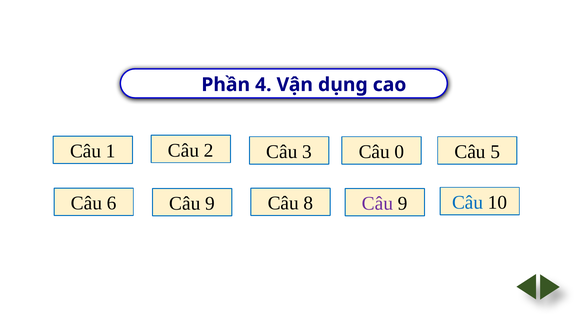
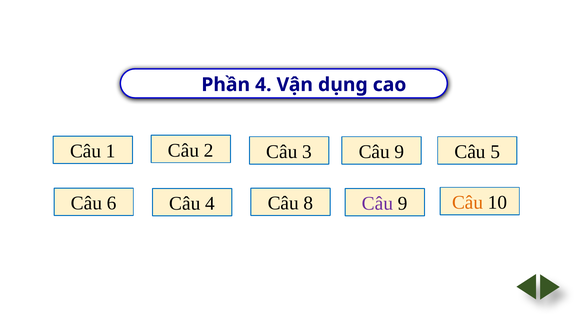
0 at (399, 152): 0 -> 9
6 Câu 9: 9 -> 4
Câu at (468, 203) colour: blue -> orange
